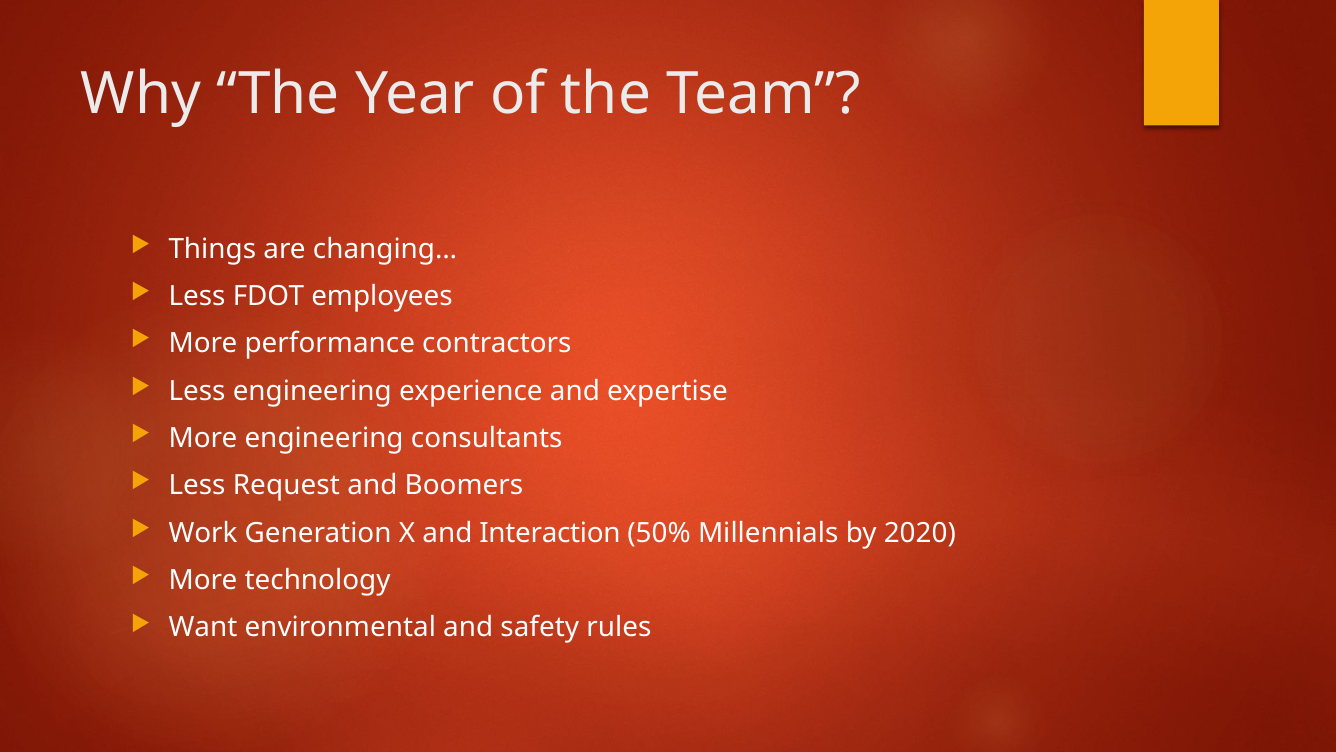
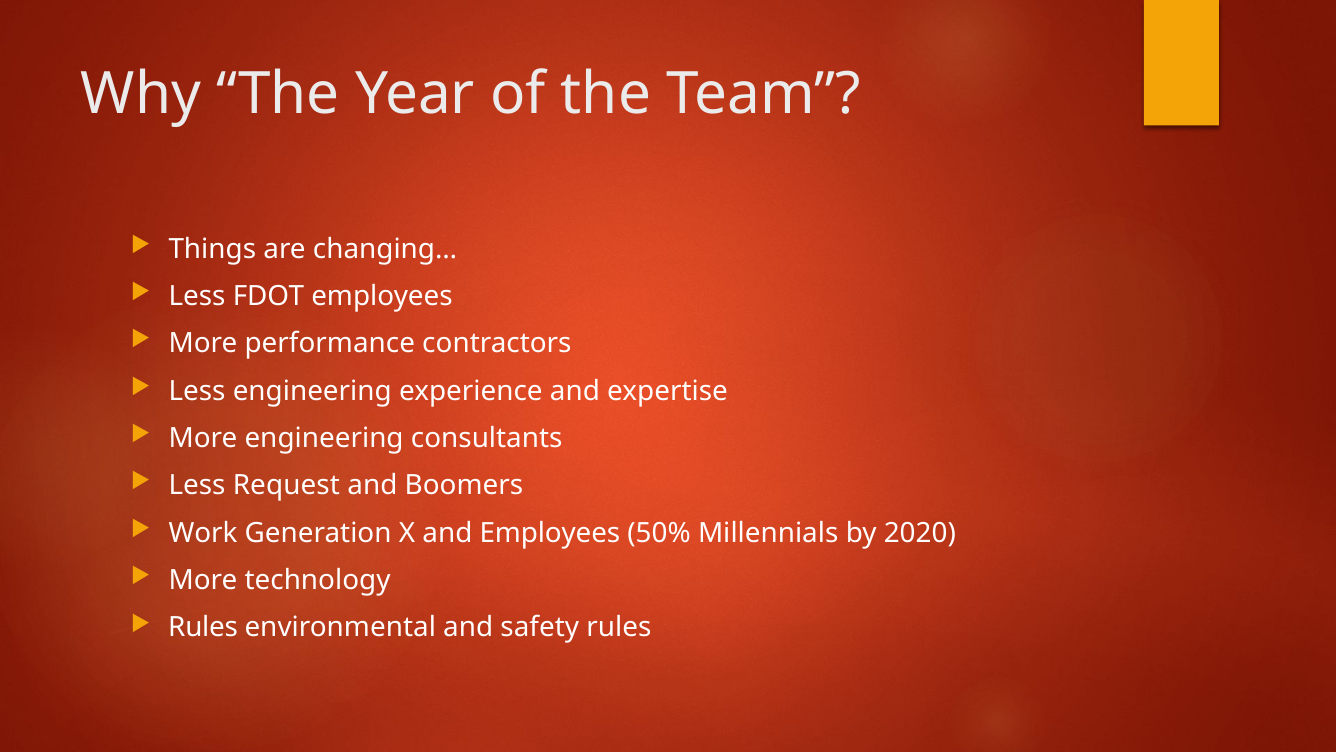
and Interaction: Interaction -> Employees
Want at (203, 627): Want -> Rules
